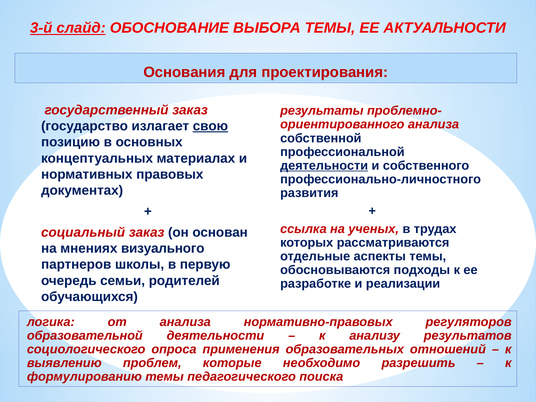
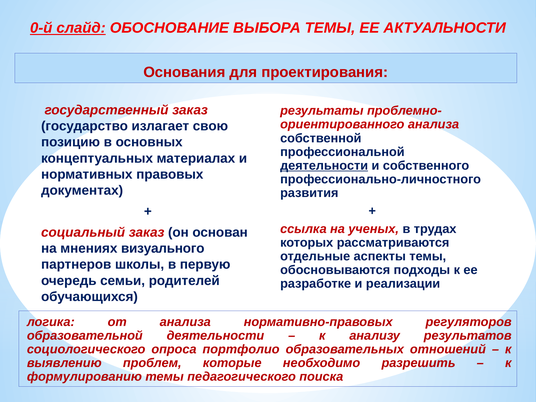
3-й: 3-й -> 0-й
свою underline: present -> none
применения: применения -> портфолио
